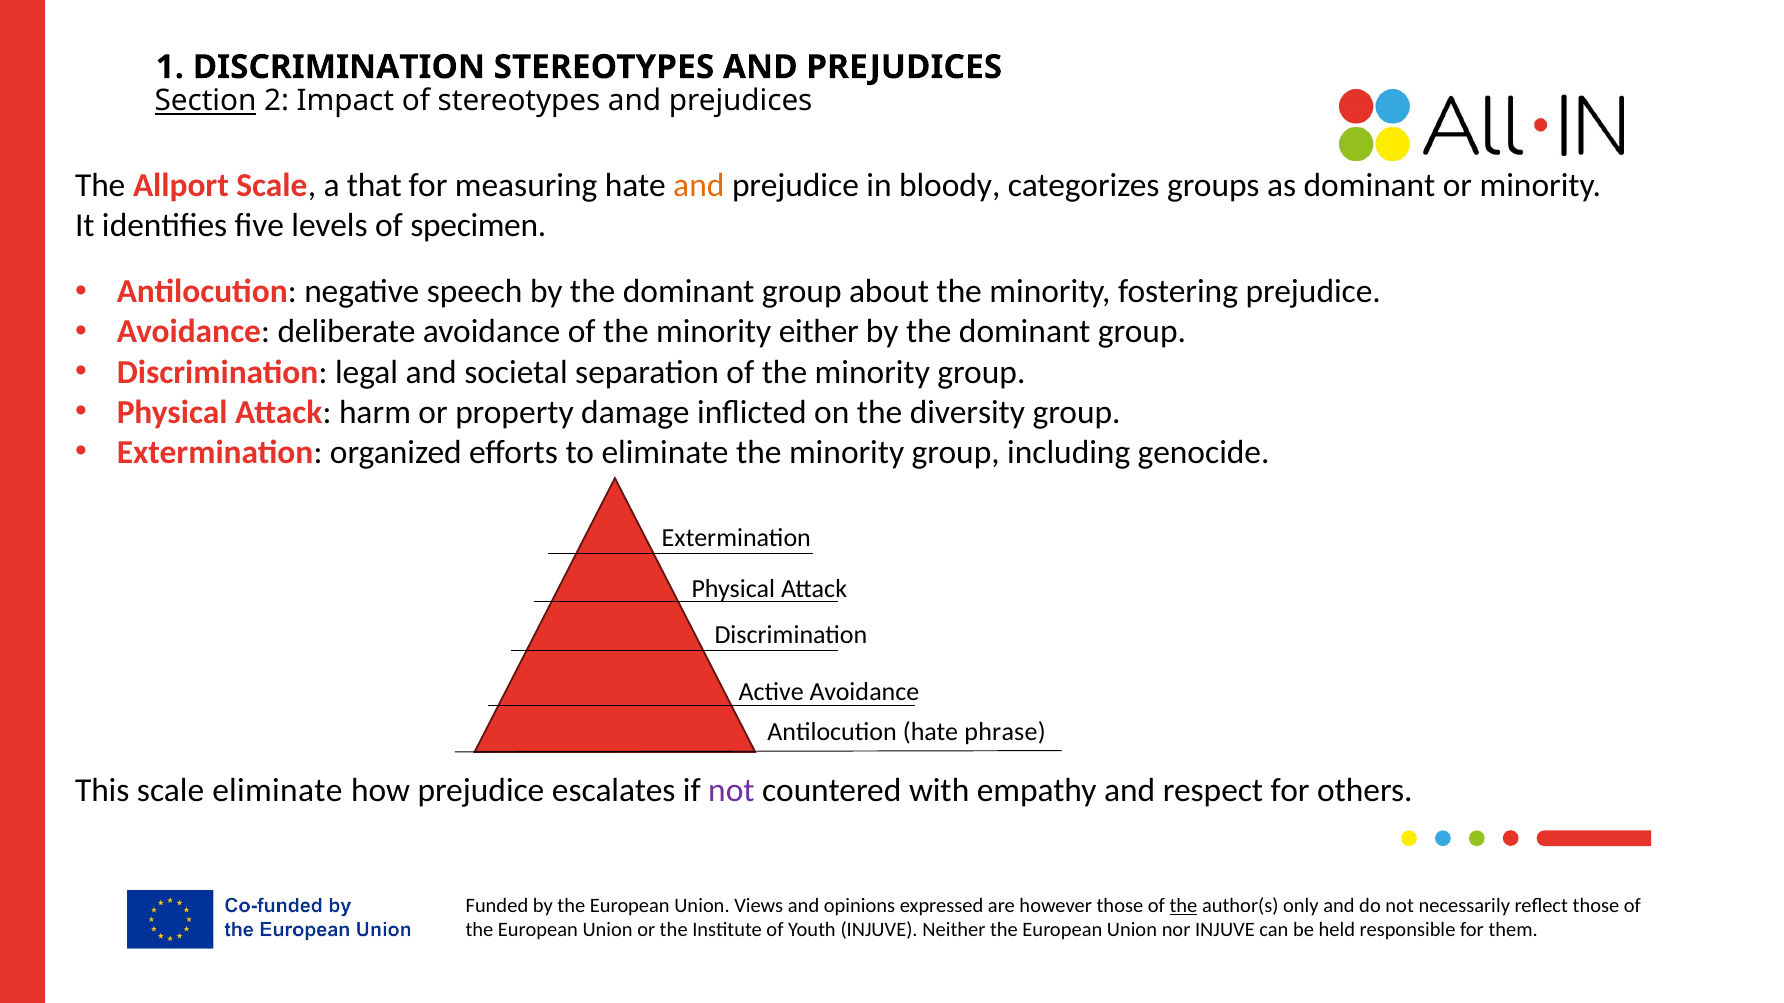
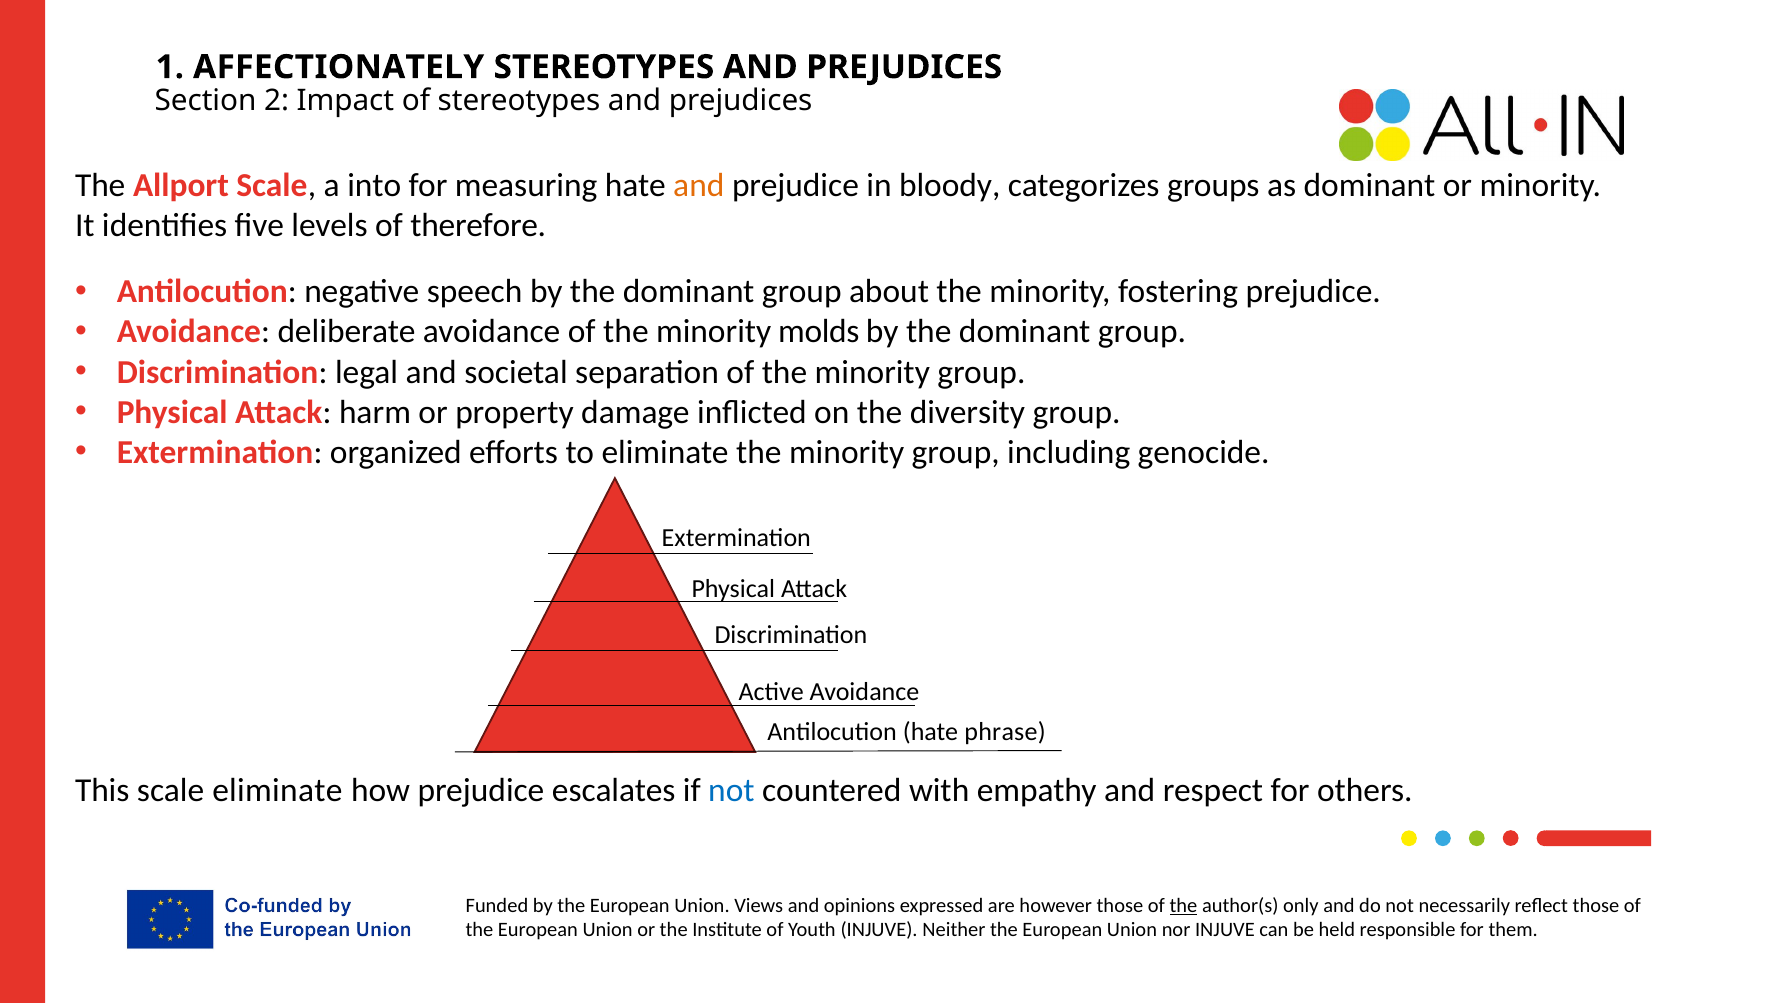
1 DISCRIMINATION: DISCRIMINATION -> AFFECTIONATELY
Section underline: present -> none
that: that -> into
specimen: specimen -> therefore
either: either -> molds
not at (731, 791) colour: purple -> blue
